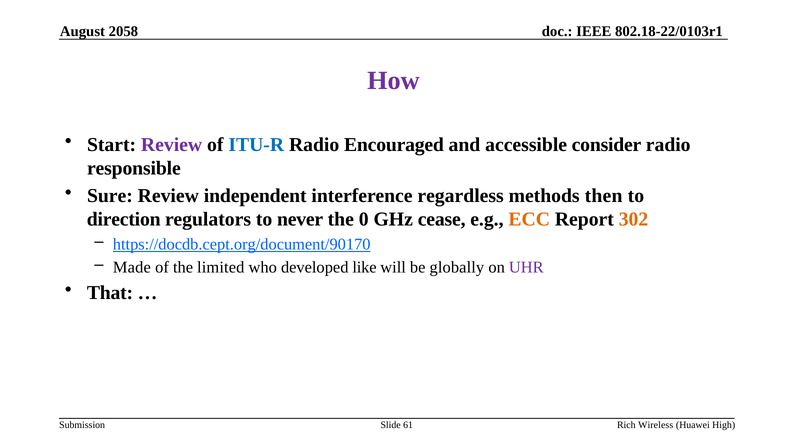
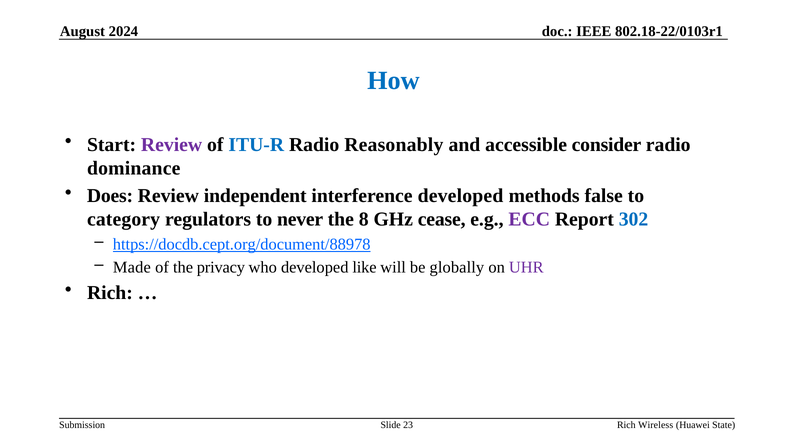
2058: 2058 -> 2024
How colour: purple -> blue
Encouraged: Encouraged -> Reasonably
responsible: responsible -> dominance
Sure: Sure -> Does
interference regardless: regardless -> developed
then: then -> false
direction: direction -> category
0: 0 -> 8
ECC colour: orange -> purple
302 colour: orange -> blue
https://docdb.cept.org/document/90170: https://docdb.cept.org/document/90170 -> https://docdb.cept.org/document/88978
limited: limited -> privacy
That at (110, 293): That -> Rich
61: 61 -> 23
High: High -> State
